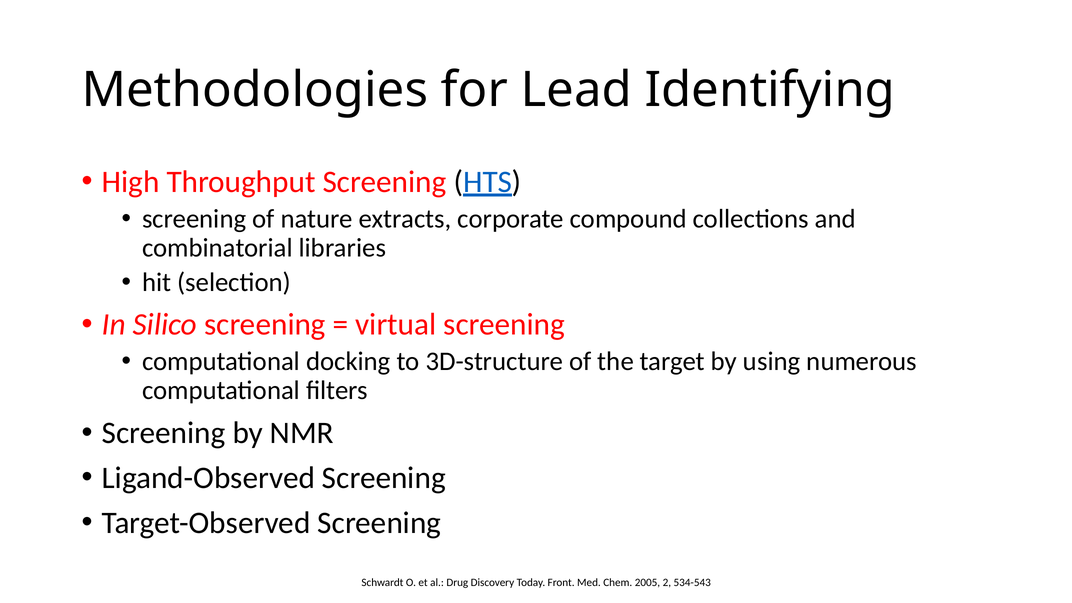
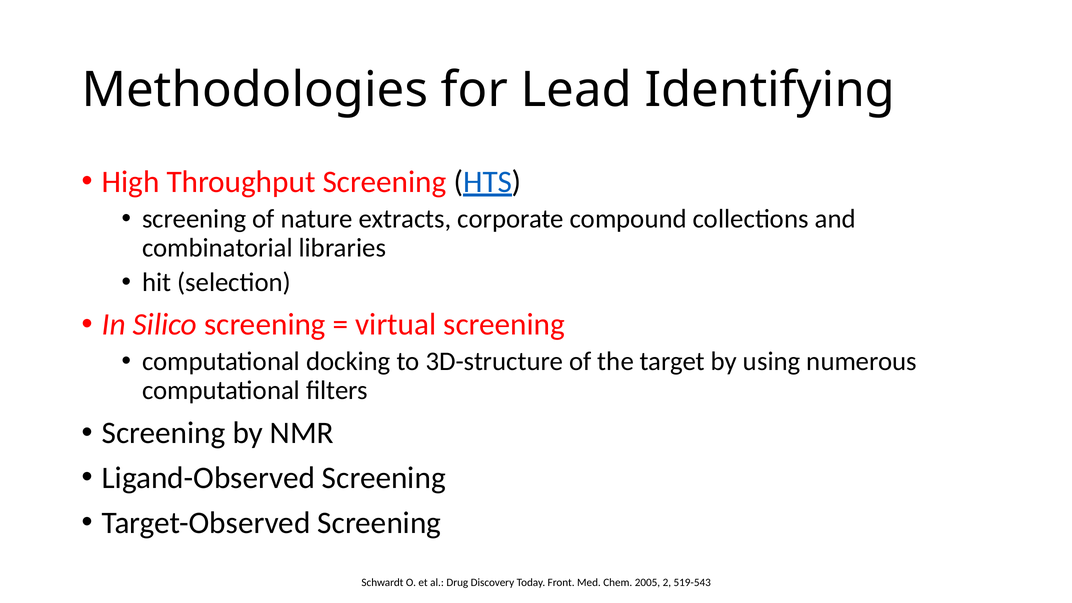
534-543: 534-543 -> 519-543
